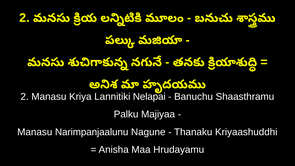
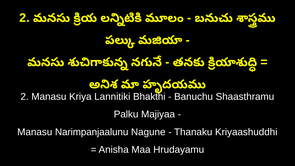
Nelapai: Nelapai -> Bhakthi
